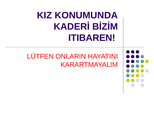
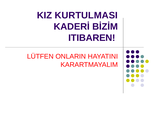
KONUMUNDA: KONUMUNDA -> KURTULMASI
